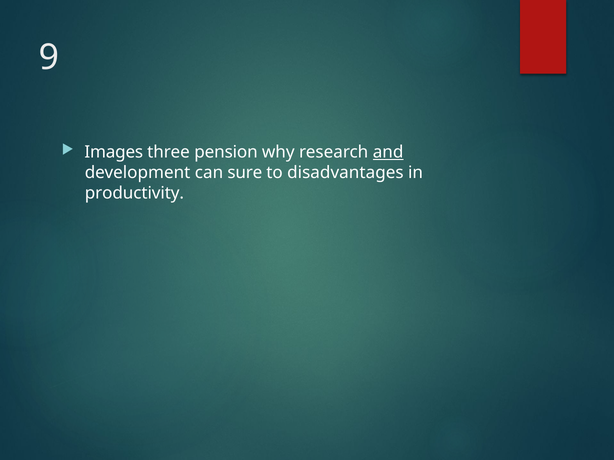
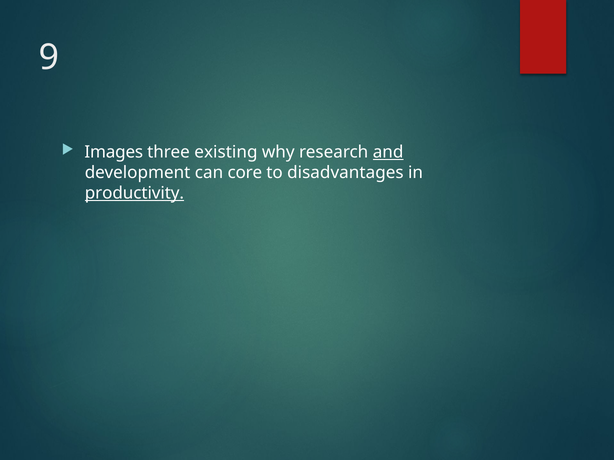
pension: pension -> existing
sure: sure -> core
productivity underline: none -> present
